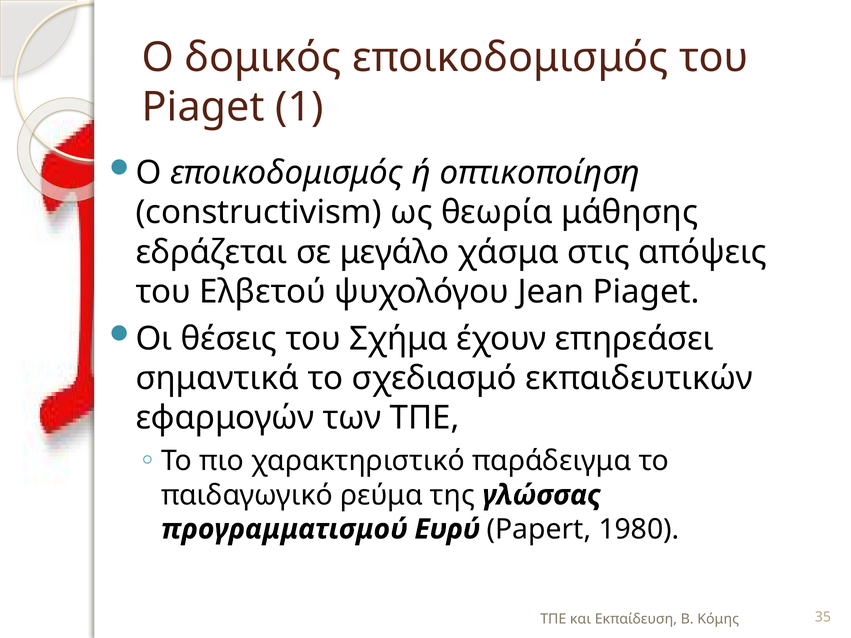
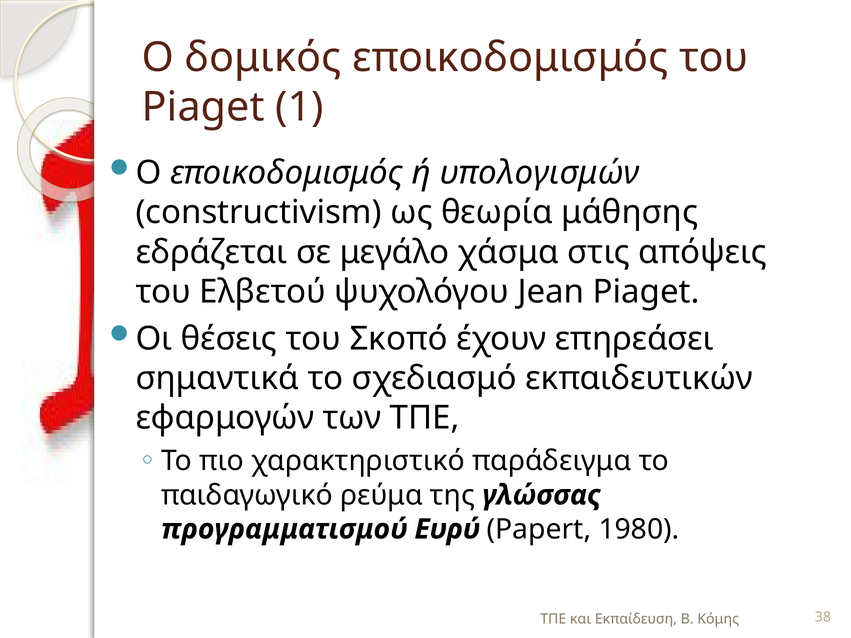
οπτικοποίηση: οπτικοποίηση -> υπολογισμών
Σχήμα: Σχήμα -> Σκοπό
35: 35 -> 38
